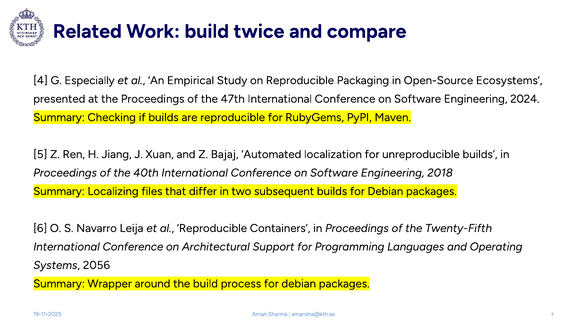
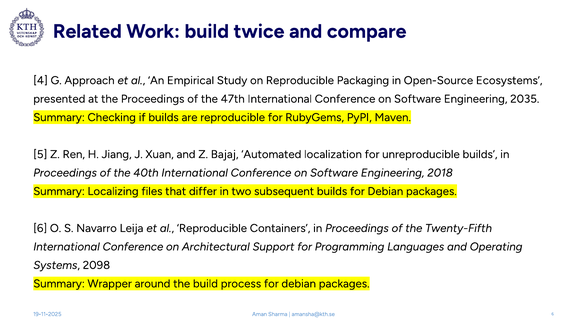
Especially: Especially -> Approach
2024: 2024 -> 2035
2056: 2056 -> 2098
